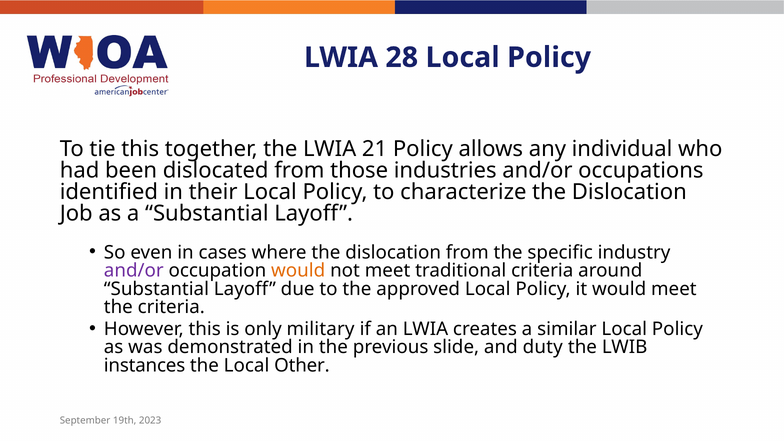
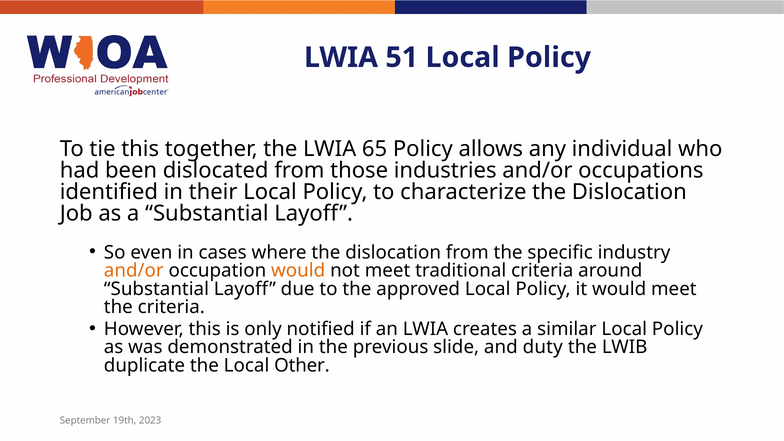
28: 28 -> 51
21: 21 -> 65
and/or at (134, 271) colour: purple -> orange
military: military -> notified
instances: instances -> duplicate
